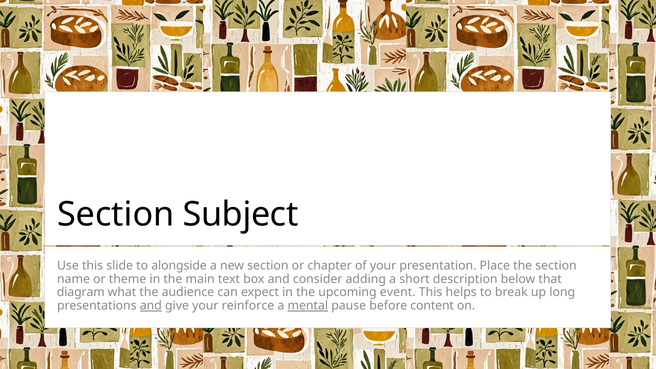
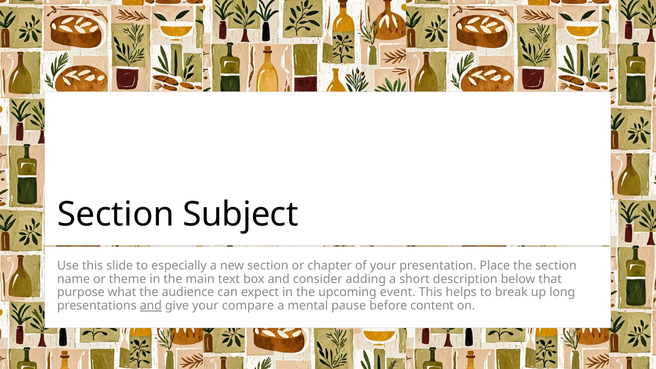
alongside: alongside -> especially
diagram: diagram -> purpose
reinforce: reinforce -> compare
mental underline: present -> none
